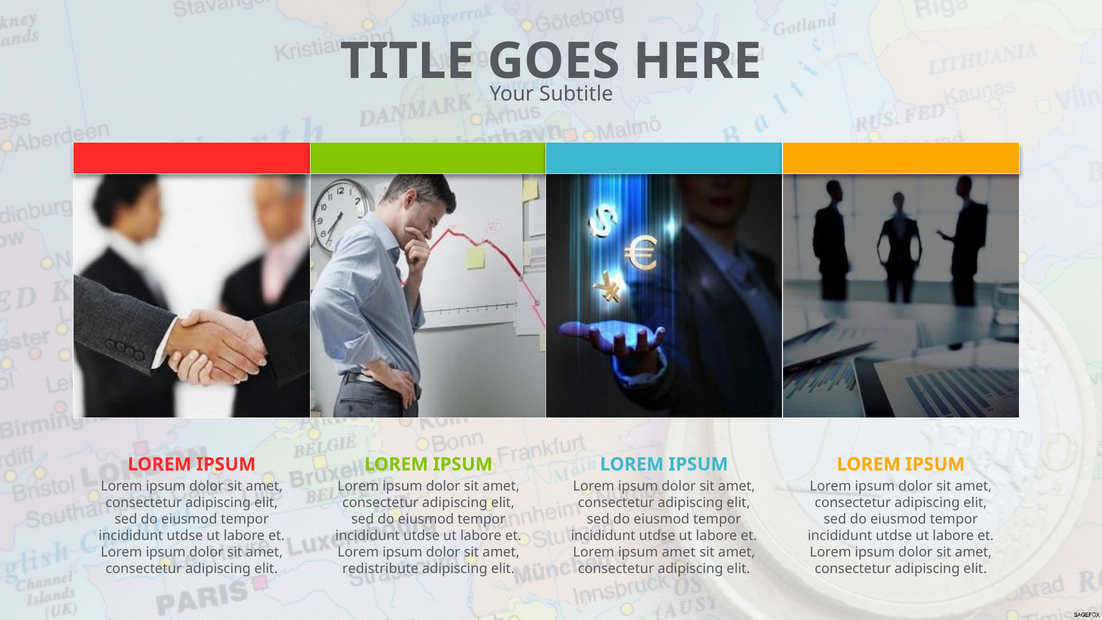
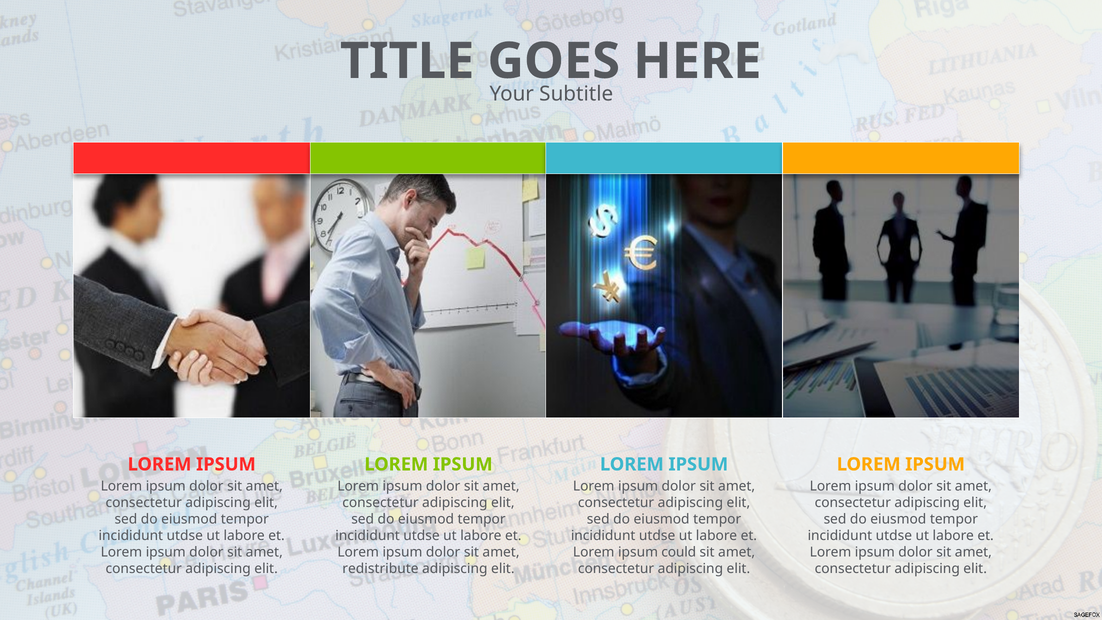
ipsum amet: amet -> could
